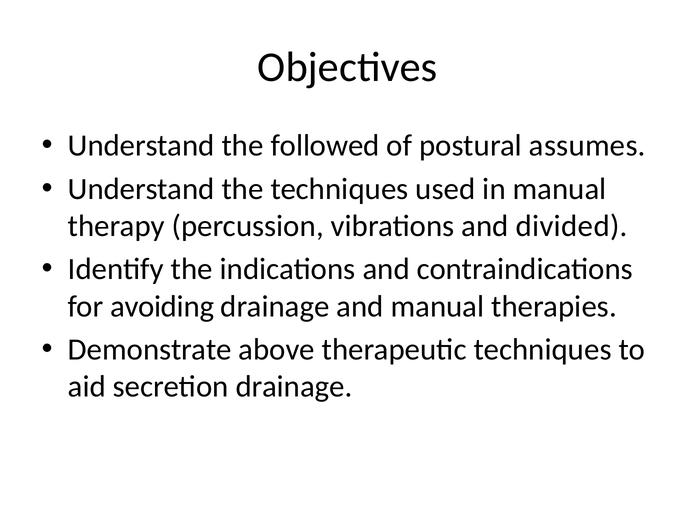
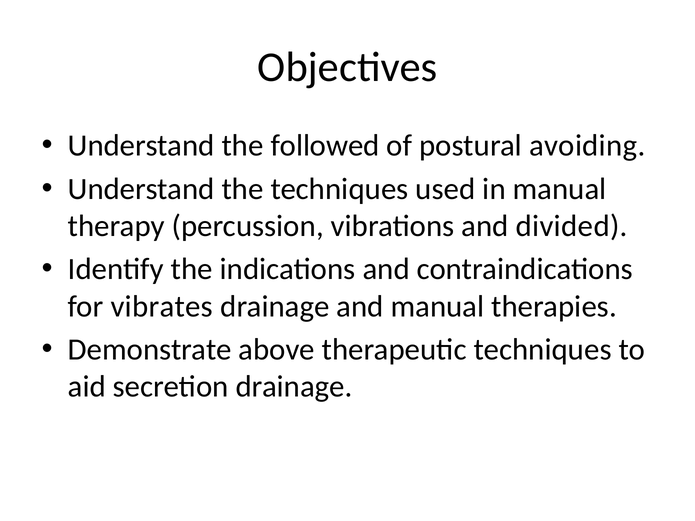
assumes: assumes -> avoiding
avoiding: avoiding -> vibrates
